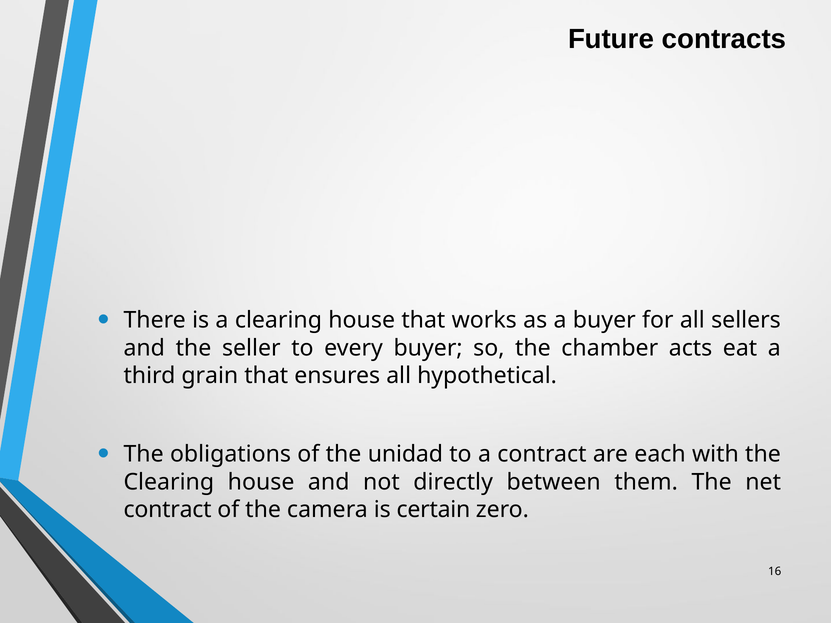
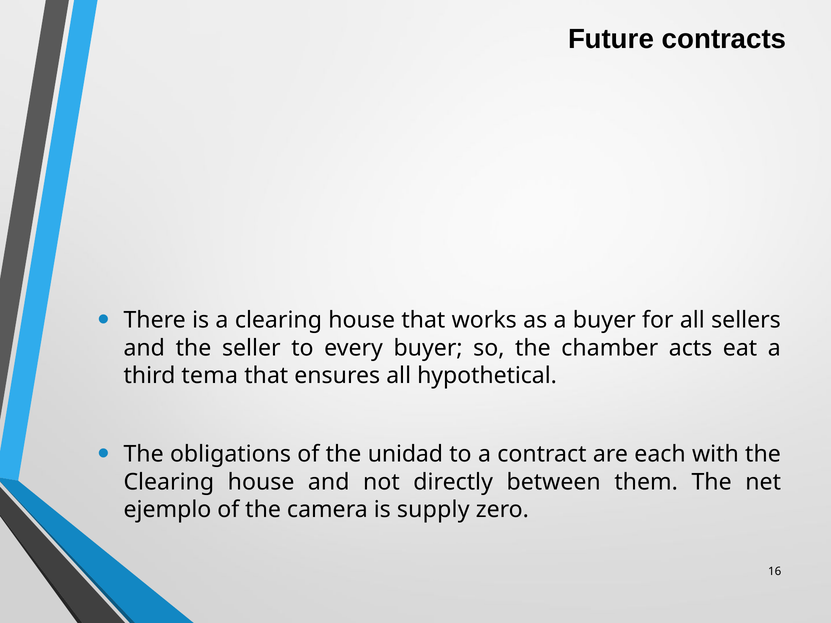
grain: grain -> tema
contract at (168, 510): contract -> ejemplo
certain: certain -> supply
